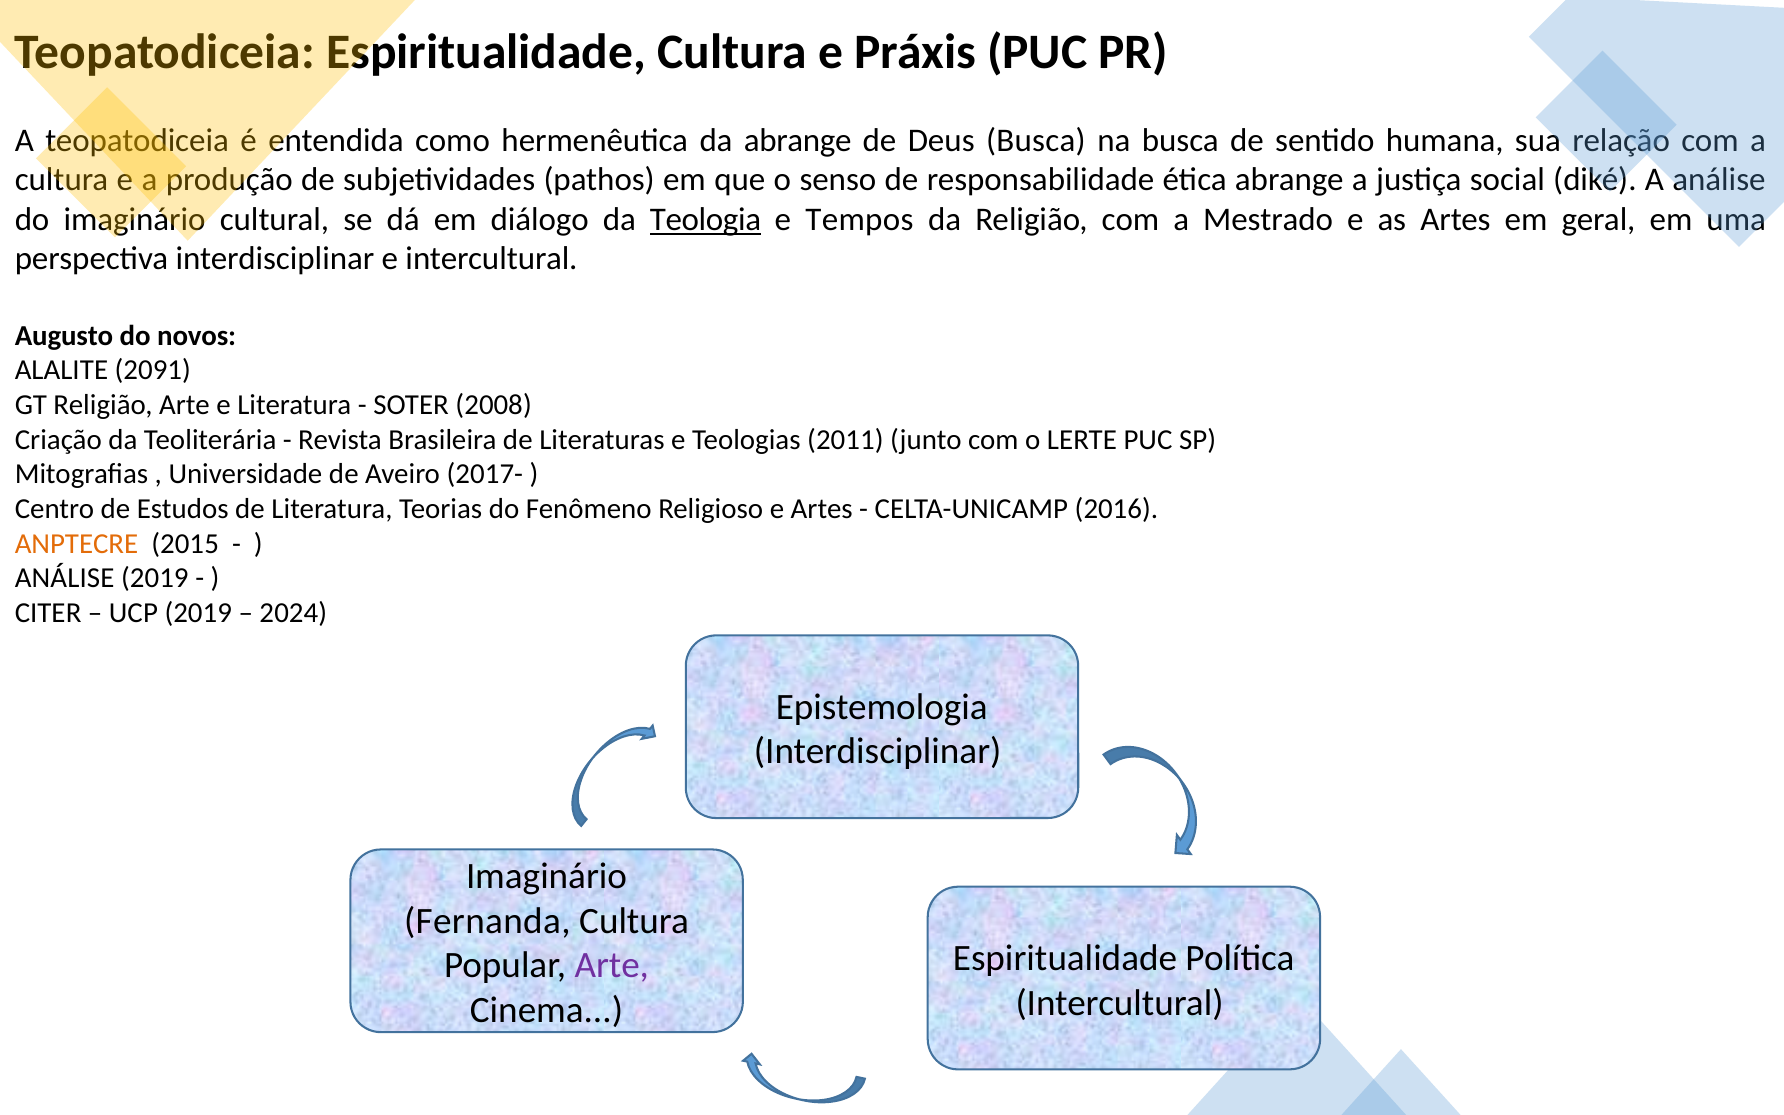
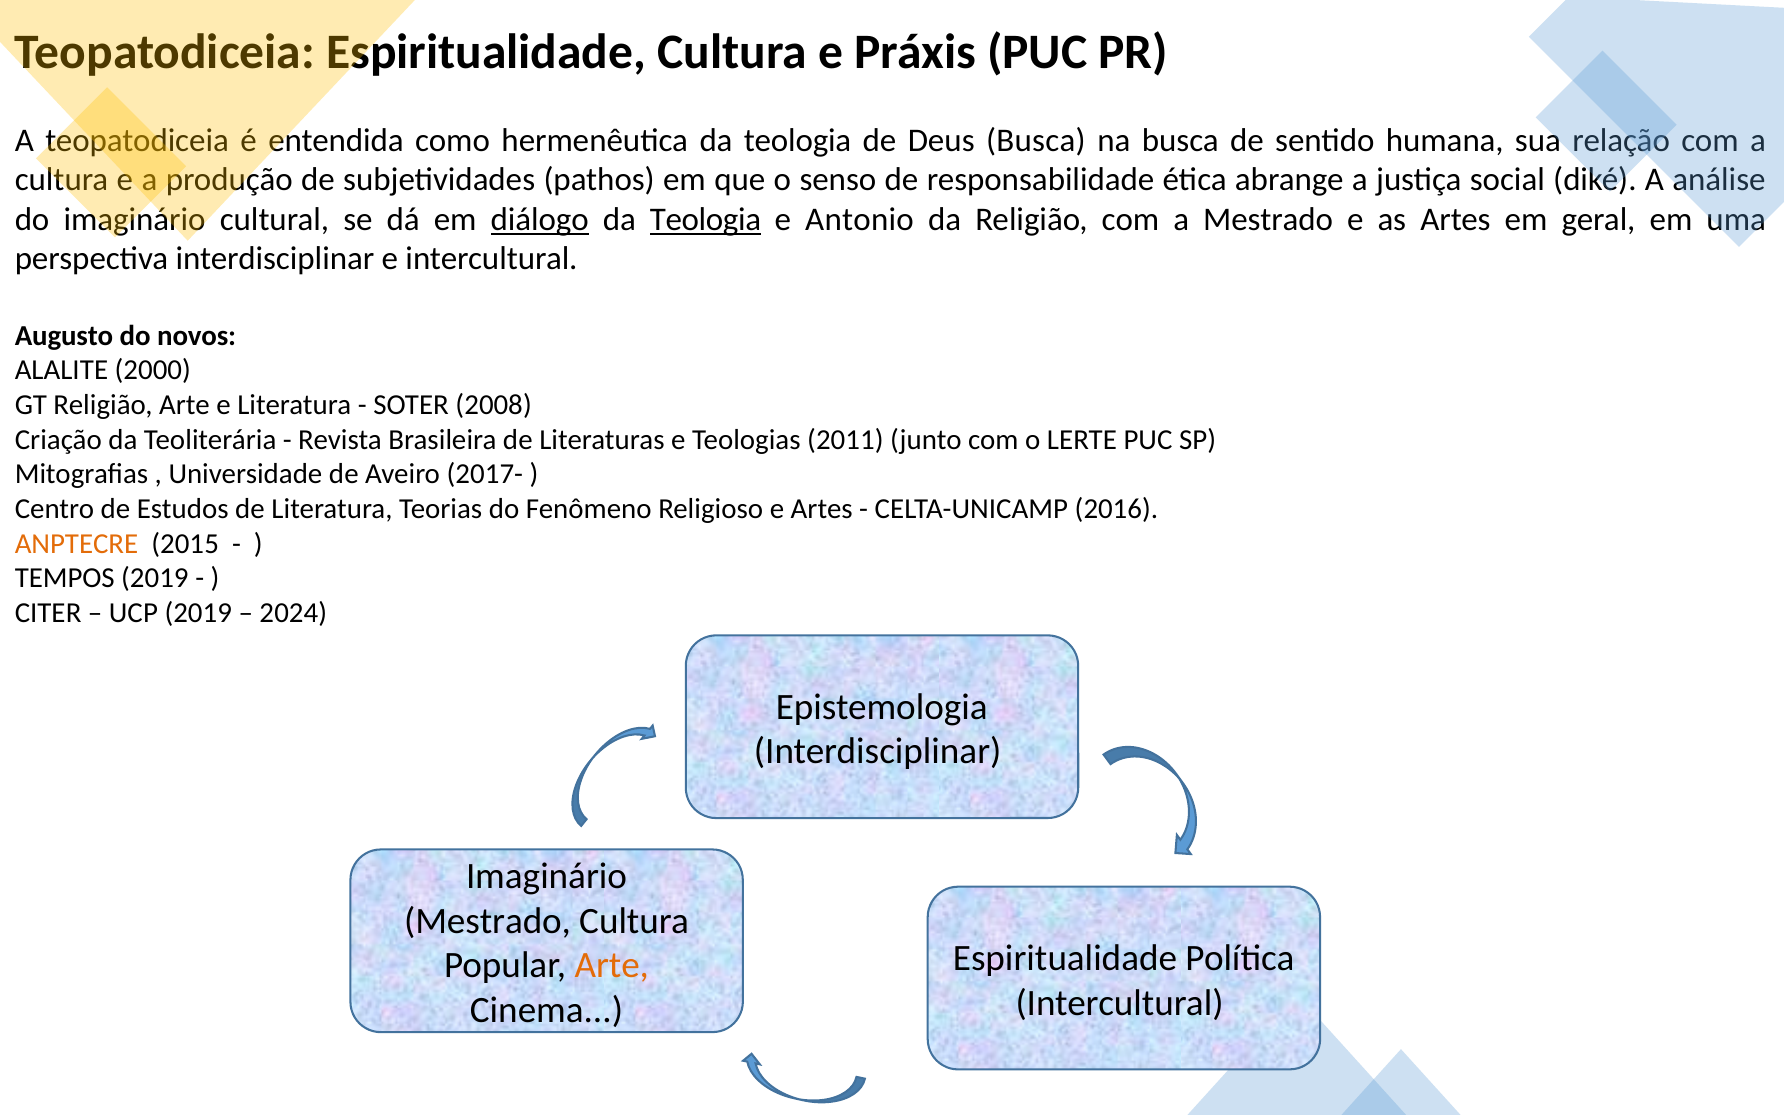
hermenêutica da abrange: abrange -> teologia
diálogo underline: none -> present
Tempos: Tempos -> Antonio
2091: 2091 -> 2000
ANÁLISE at (65, 578): ANÁLISE -> TEMPOS
Fernanda at (487, 921): Fernanda -> Mestrado
Arte at (612, 966) colour: purple -> orange
